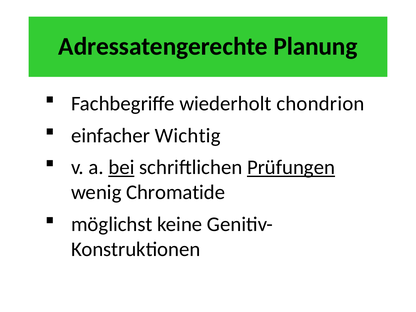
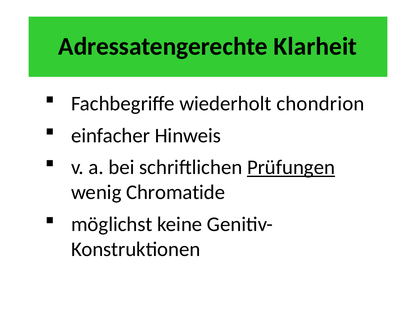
Planung: Planung -> Klarheit
Wichtig: Wichtig -> Hinweis
bei underline: present -> none
